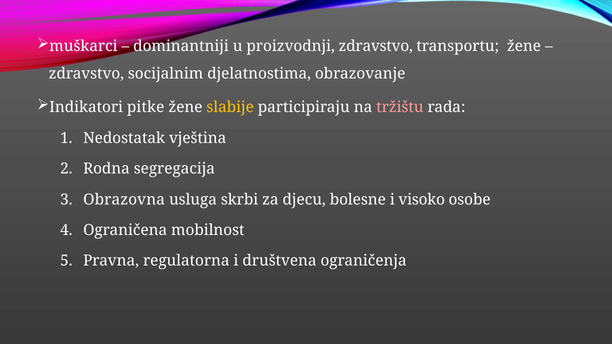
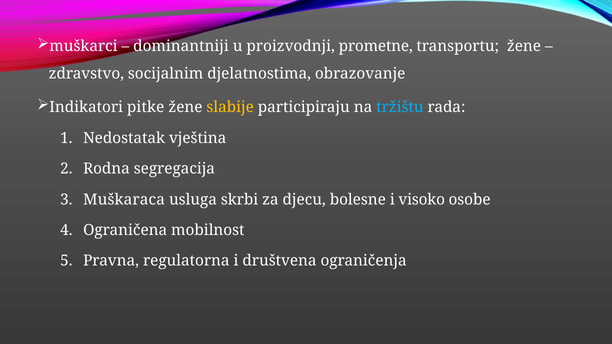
proizvodnji zdravstvo: zdravstvo -> prometne
tržištu colour: pink -> light blue
Obrazovna: Obrazovna -> Muškaraca
